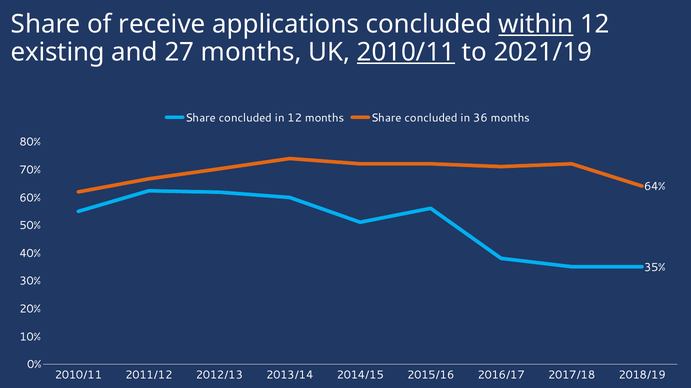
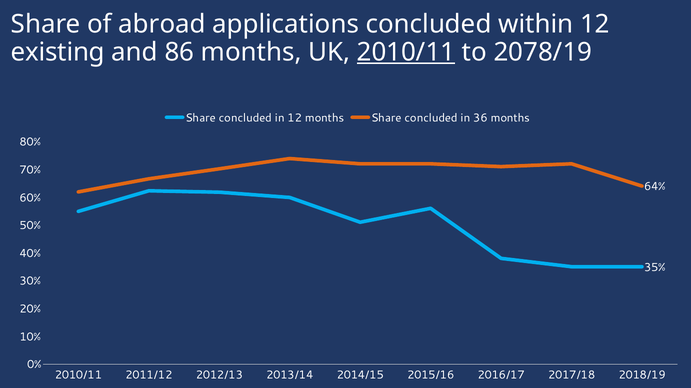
receive: receive -> abroad
within underline: present -> none
27: 27 -> 86
2021/19: 2021/19 -> 2078/19
